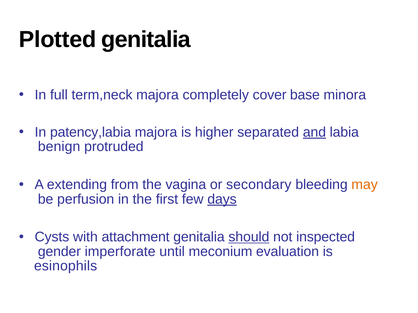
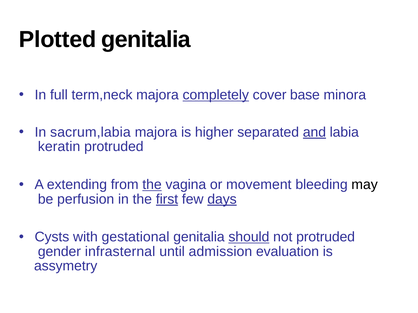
completely underline: none -> present
patency,labia: patency,labia -> sacrum,labia
benign: benign -> keratin
the at (152, 185) underline: none -> present
secondary: secondary -> movement
may colour: orange -> black
first underline: none -> present
attachment: attachment -> gestational
not inspected: inspected -> protruded
imperforate: imperforate -> infrasternal
meconium: meconium -> admission
esinophils: esinophils -> assymetry
